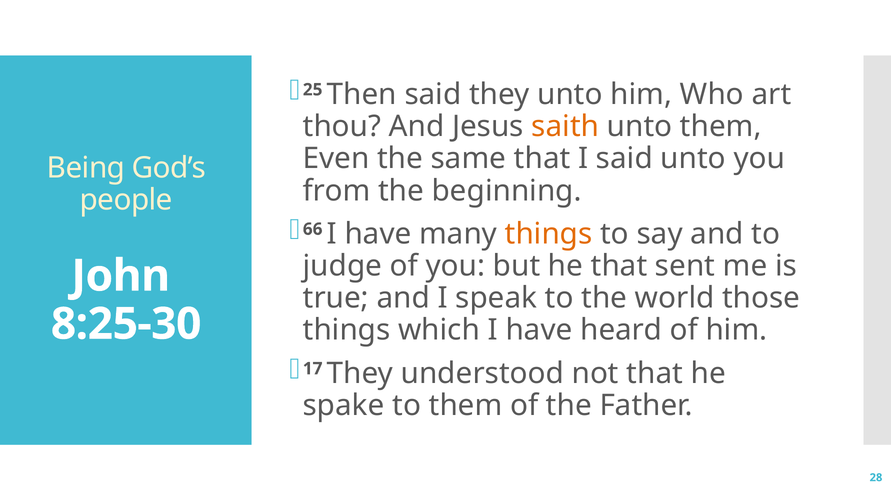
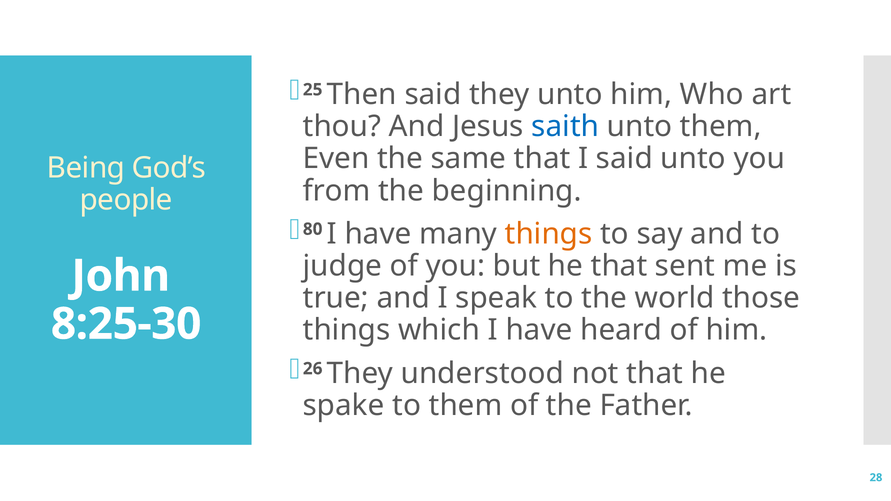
saith colour: orange -> blue
66: 66 -> 80
17: 17 -> 26
